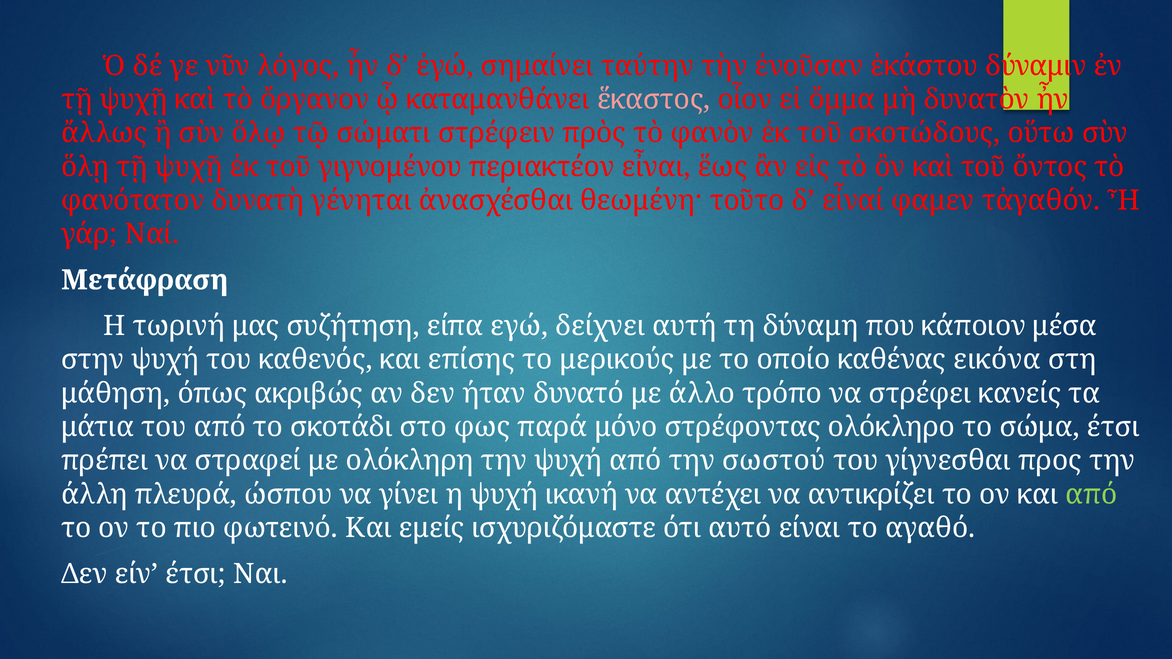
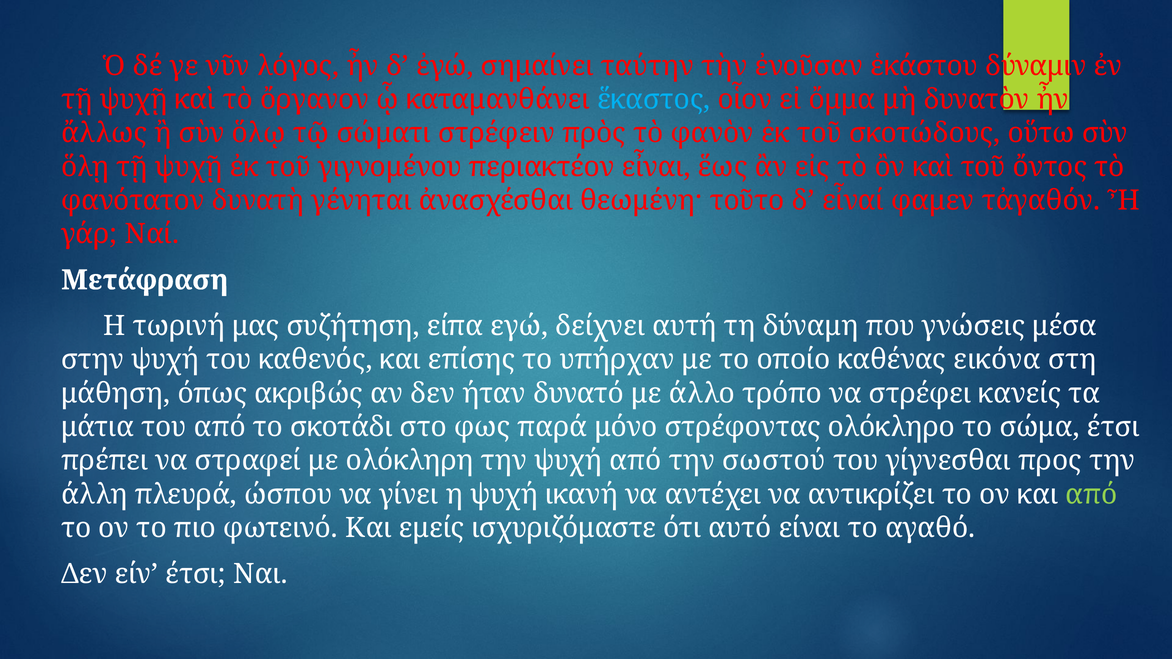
ἕκαστος colour: pink -> light blue
κάποιον: κάποιον -> γνώσεις
μερικούς: μερικούς -> υπήρχαν
